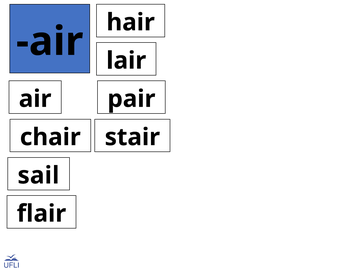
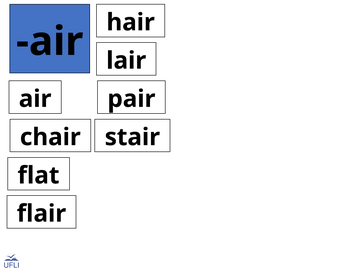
sail: sail -> flat
